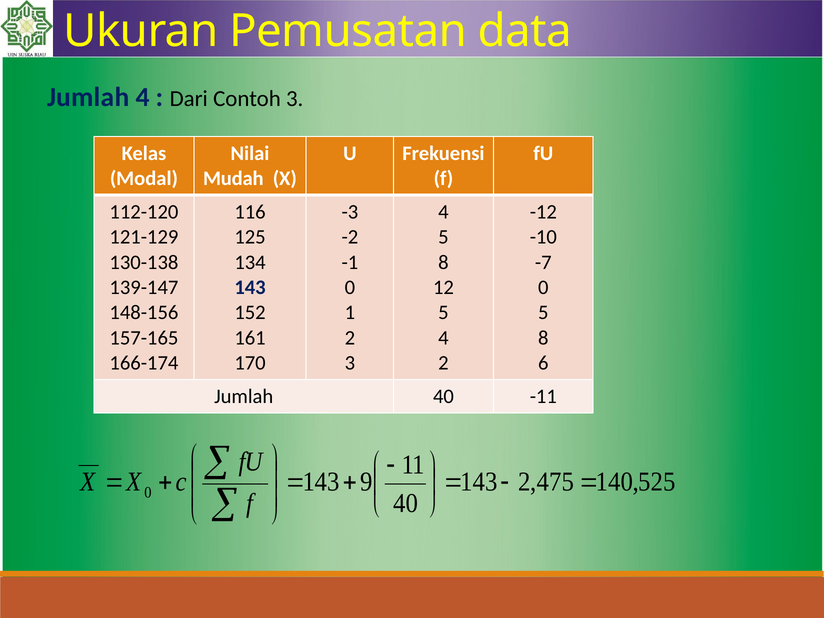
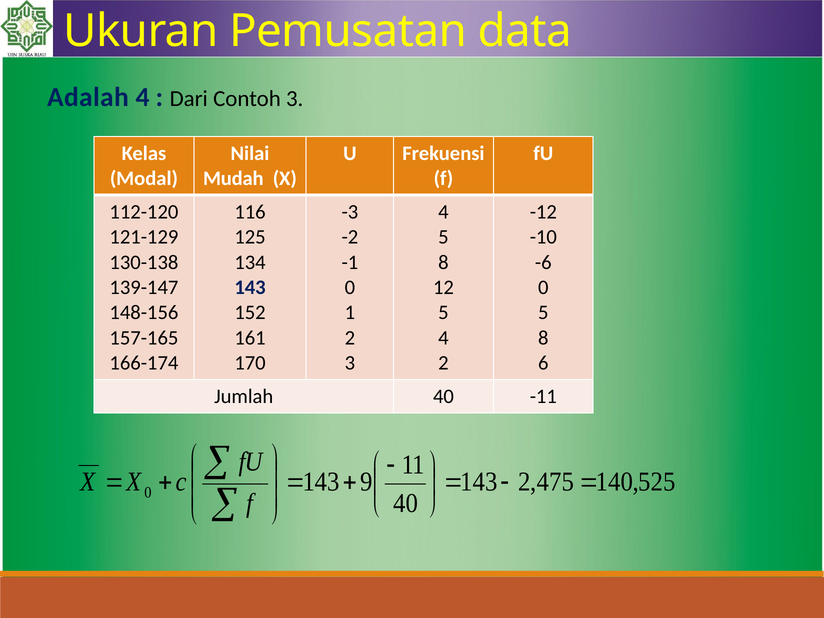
Jumlah at (88, 97): Jumlah -> Adalah
-7: -7 -> -6
